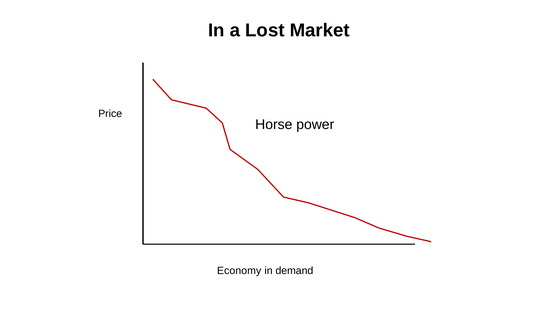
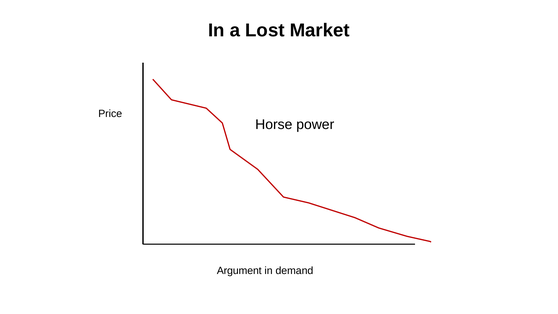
Economy: Economy -> Argument
